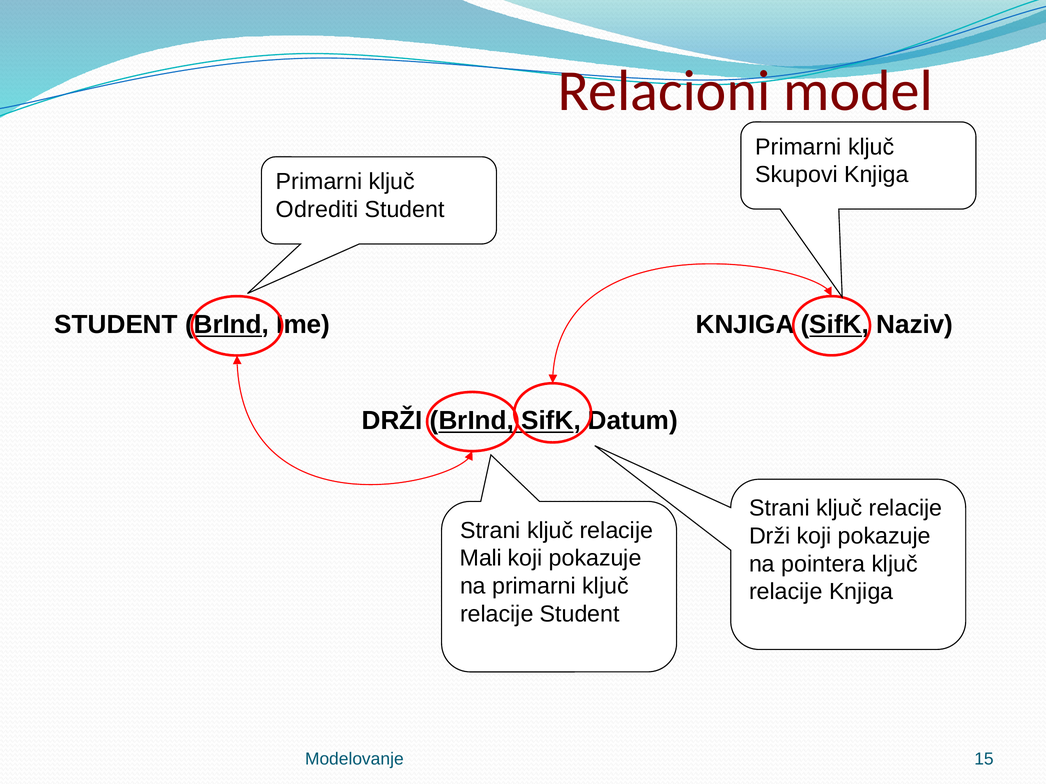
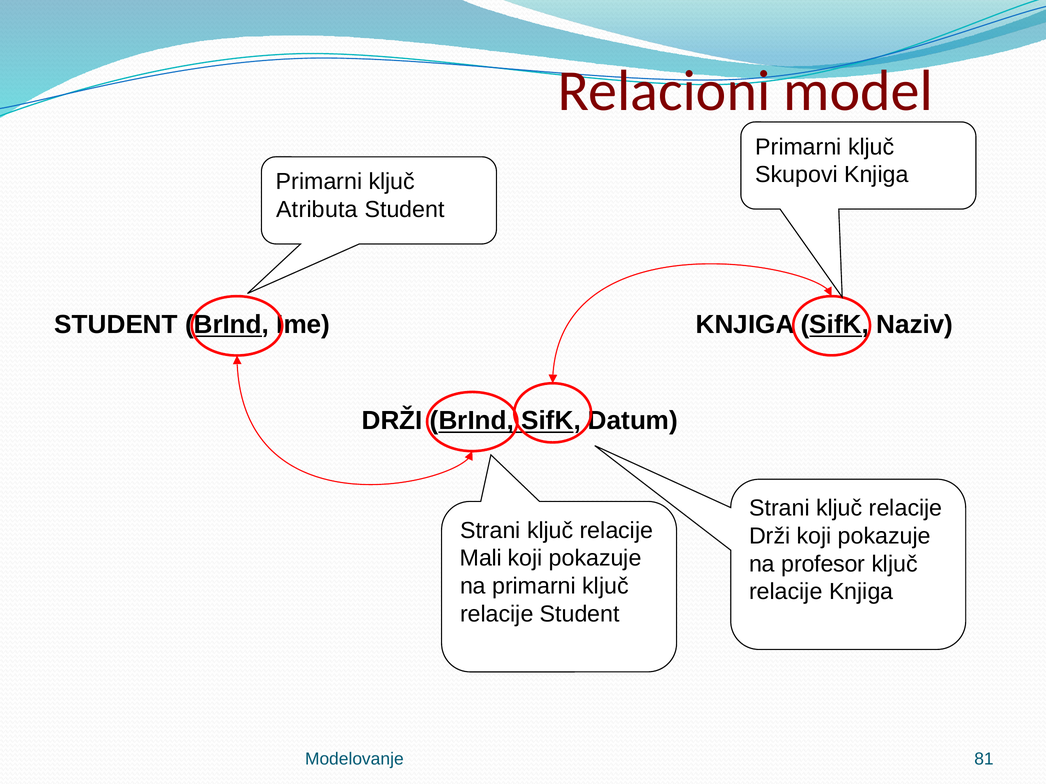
Odrediti: Odrediti -> Atributa
pointera: pointera -> profesor
15: 15 -> 81
